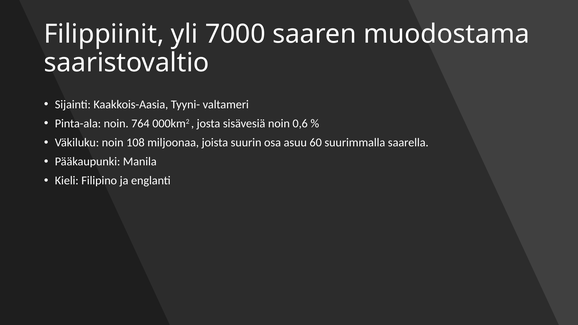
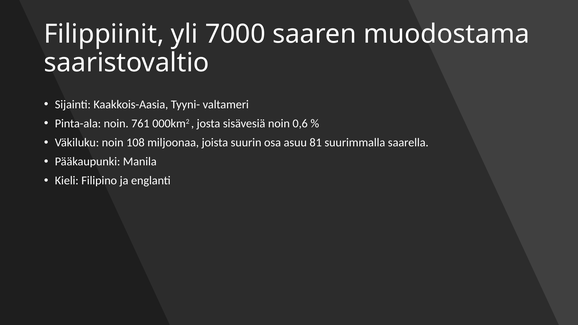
764: 764 -> 761
60: 60 -> 81
